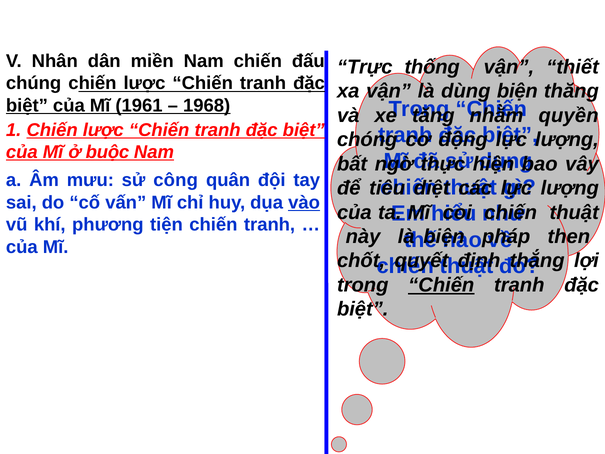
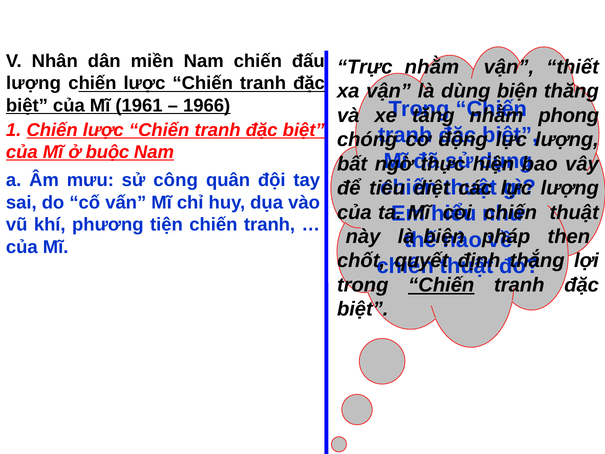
Trực thống: thống -> nhằm
chúng at (34, 83): chúng -> lượng
1968: 1968 -> 1966
quyền: quyền -> phong
vào underline: present -> none
